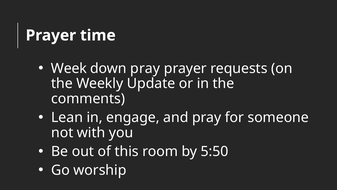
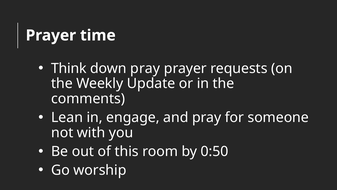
Week: Week -> Think
5:50: 5:50 -> 0:50
